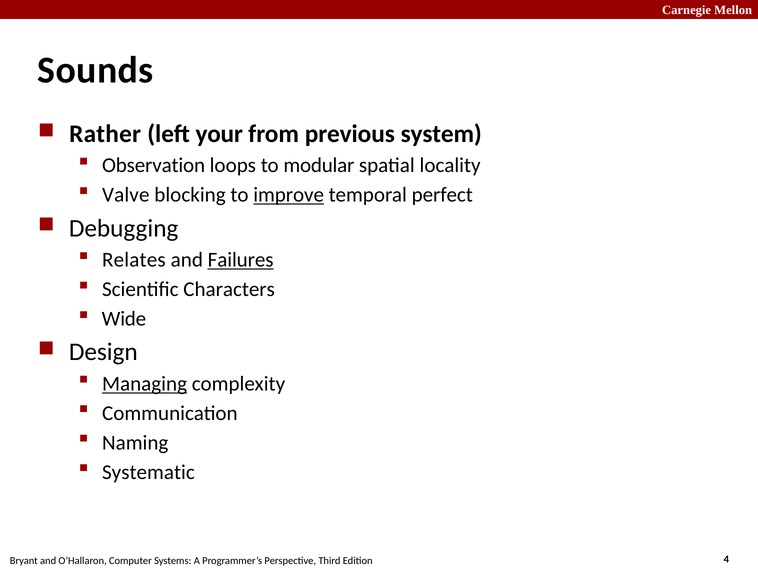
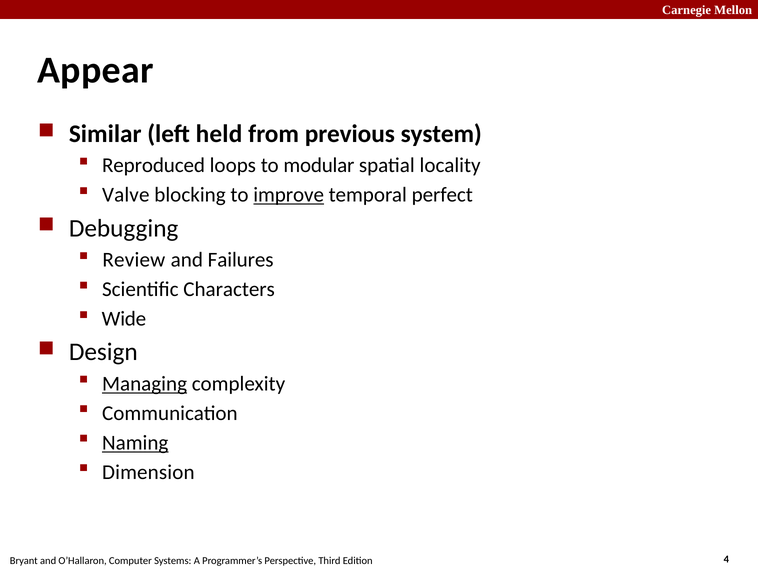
Sounds: Sounds -> Appear
Rather: Rather -> Similar
your: your -> held
Observation: Observation -> Reproduced
Relates: Relates -> Review
Failures underline: present -> none
Naming underline: none -> present
Systematic: Systematic -> Dimension
